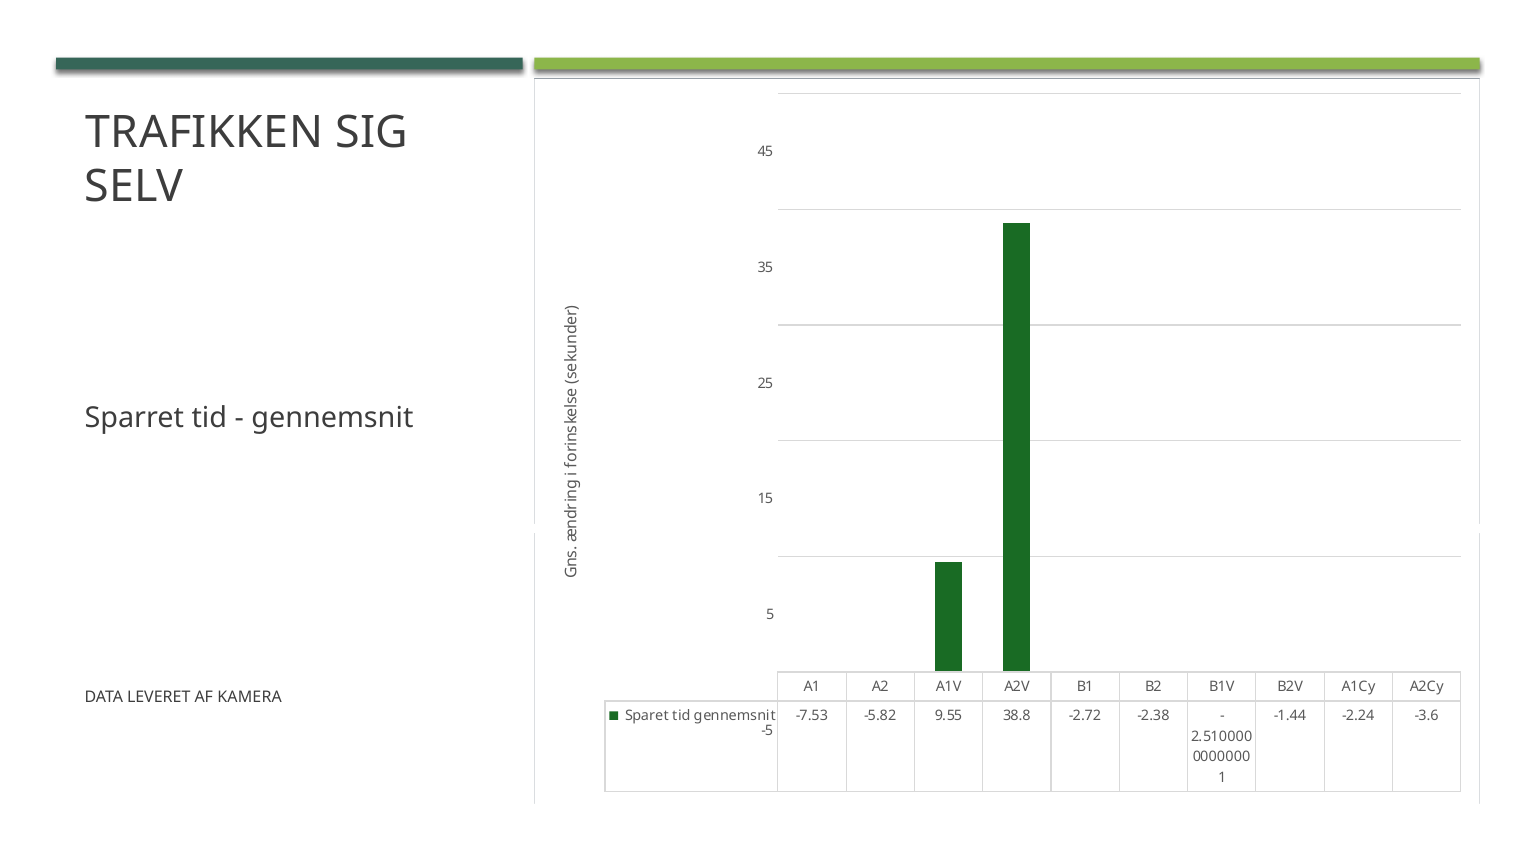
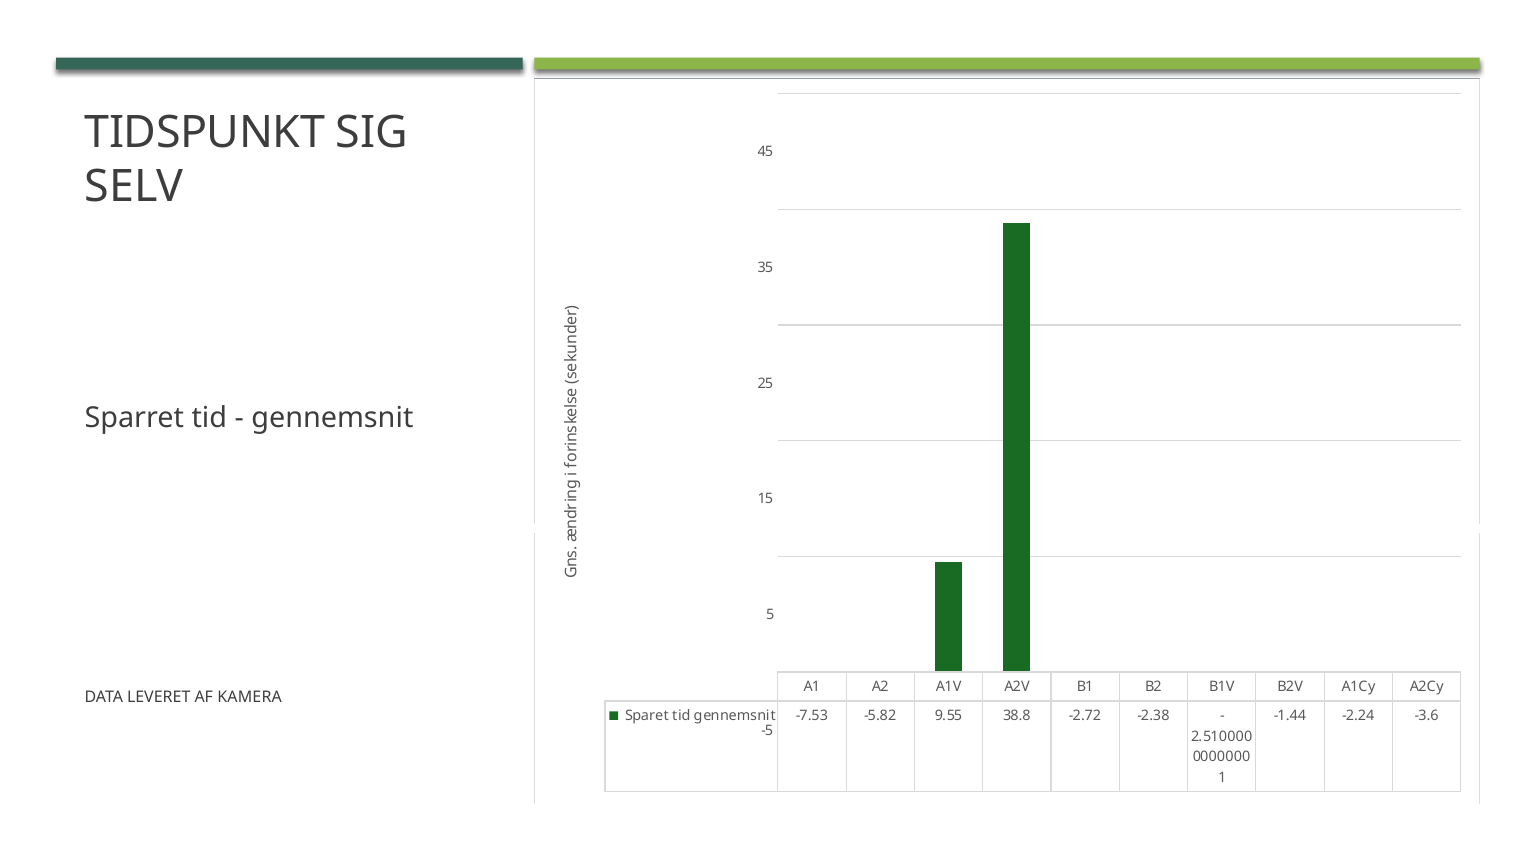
TRAFIKKEN: TRAFIKKEN -> TIDSPUNKT
